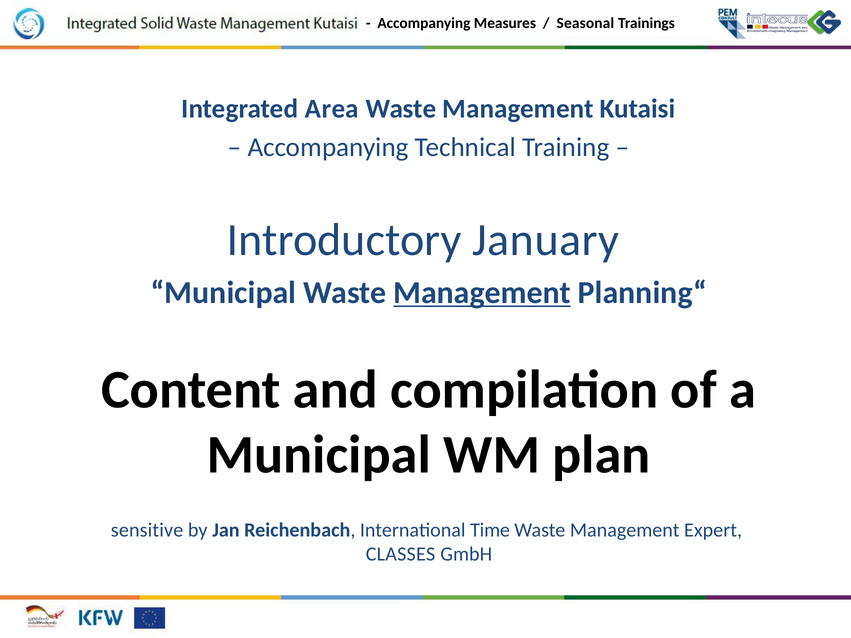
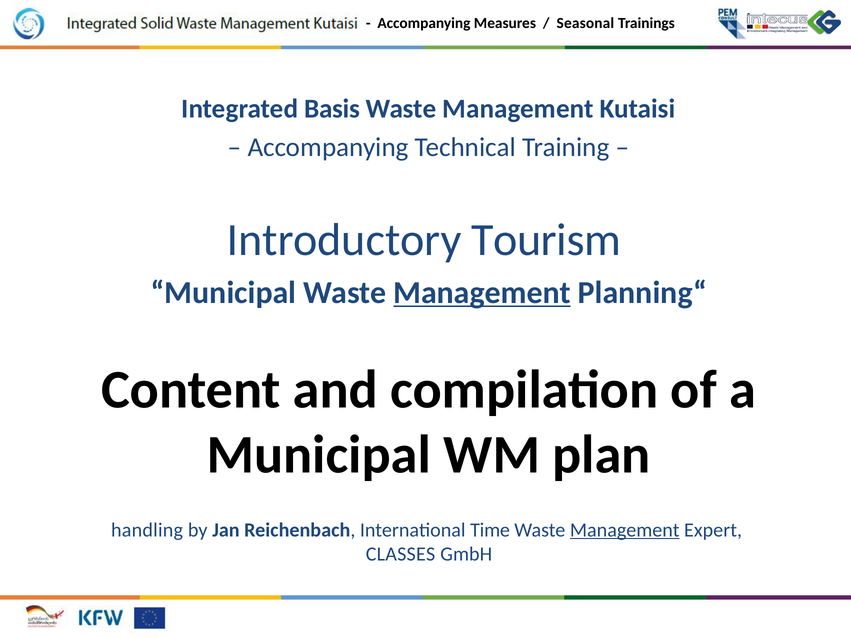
Area: Area -> Basis
January: January -> Tourism
sensitive: sensitive -> handling
Management at (625, 530) underline: none -> present
